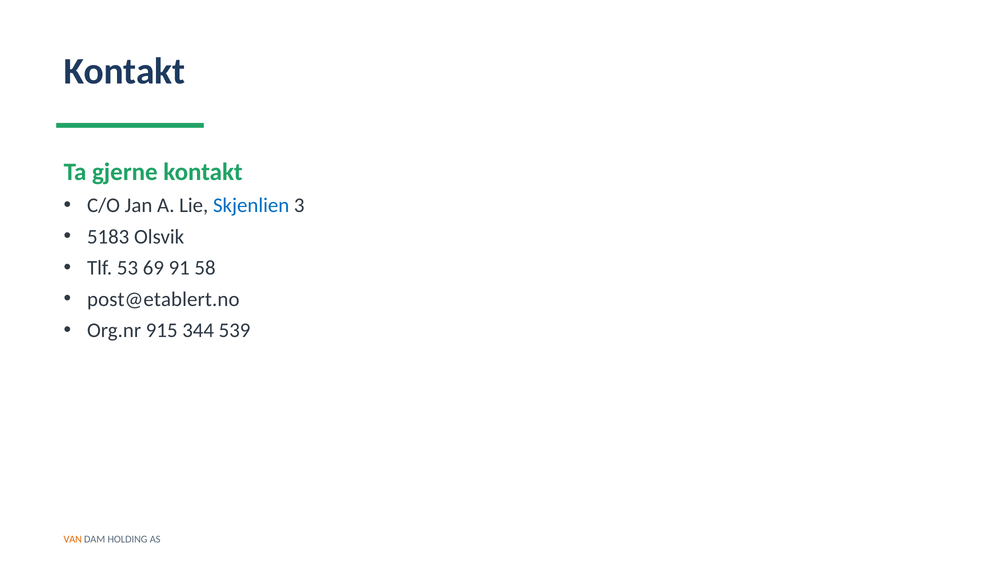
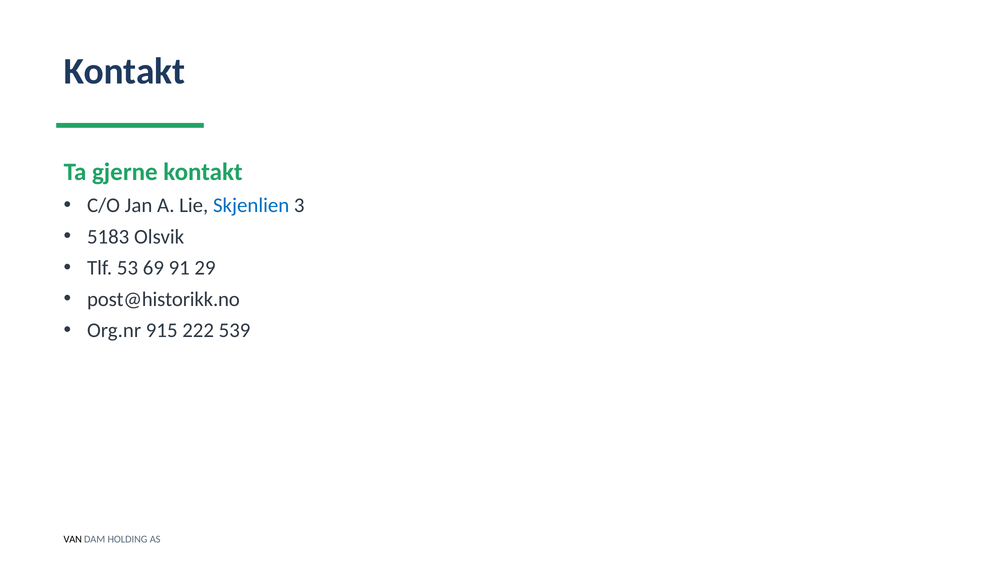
58: 58 -> 29
post@etablert.no: post@etablert.no -> post@historikk.no
344: 344 -> 222
VAN colour: orange -> black
